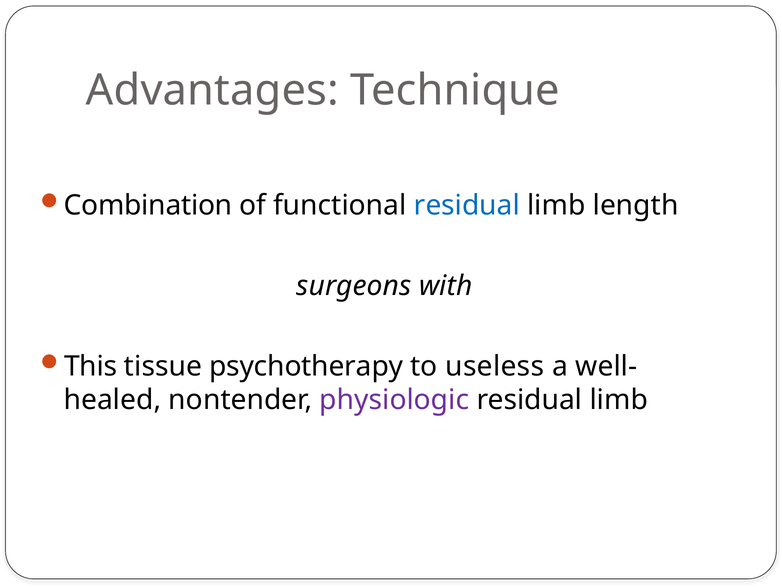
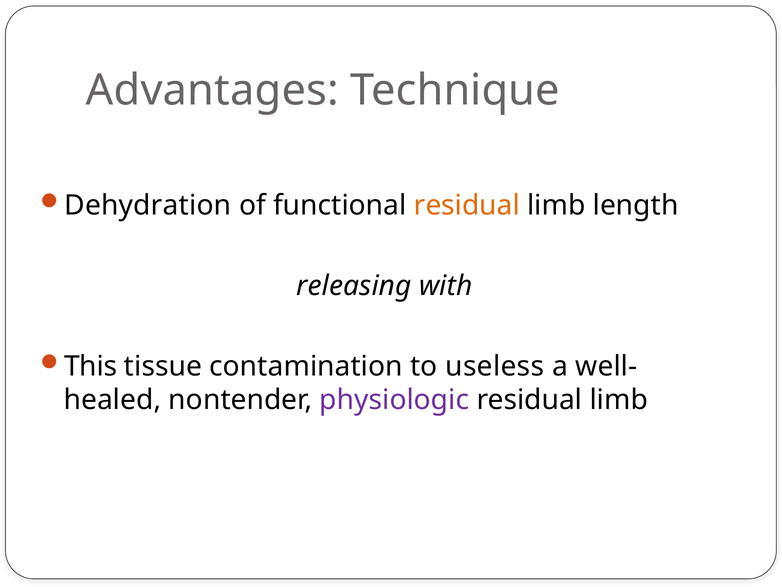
Combination: Combination -> Dehydration
residual at (467, 205) colour: blue -> orange
surgeons: surgeons -> releasing
psychotherapy: psychotherapy -> contamination
